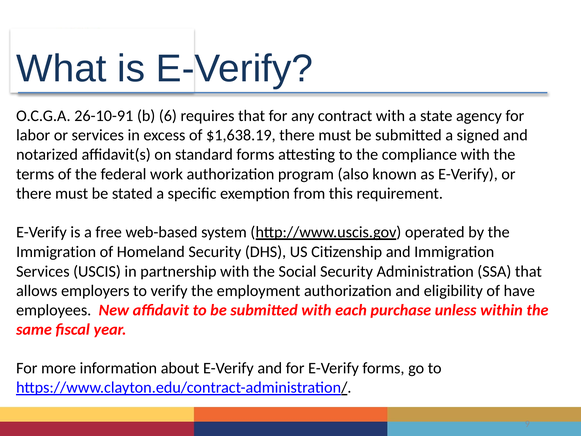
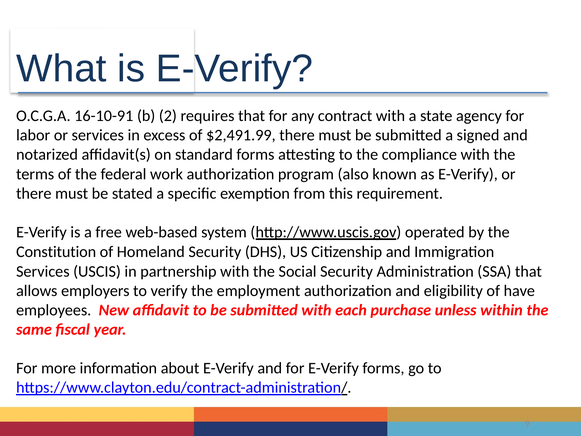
26-10-91: 26-10-91 -> 16-10-91
6: 6 -> 2
$1,638.19: $1,638.19 -> $2,491.99
Immigration at (56, 252): Immigration -> Constitution
